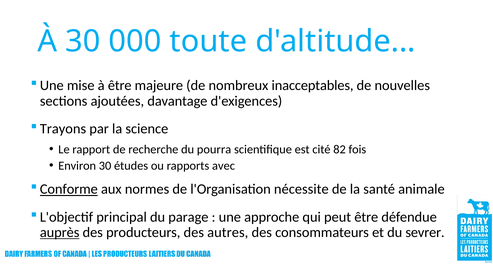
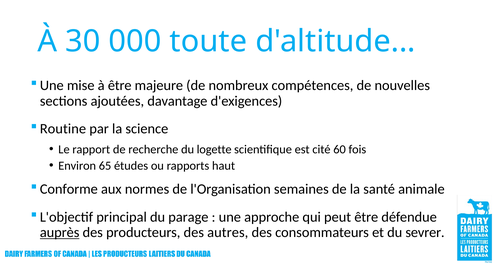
inacceptables: inacceptables -> compétences
Trayons: Trayons -> Routine
pourra: pourra -> logette
82: 82 -> 60
Environ 30: 30 -> 65
avec: avec -> haut
Conforme underline: present -> none
nécessite: nécessite -> semaines
